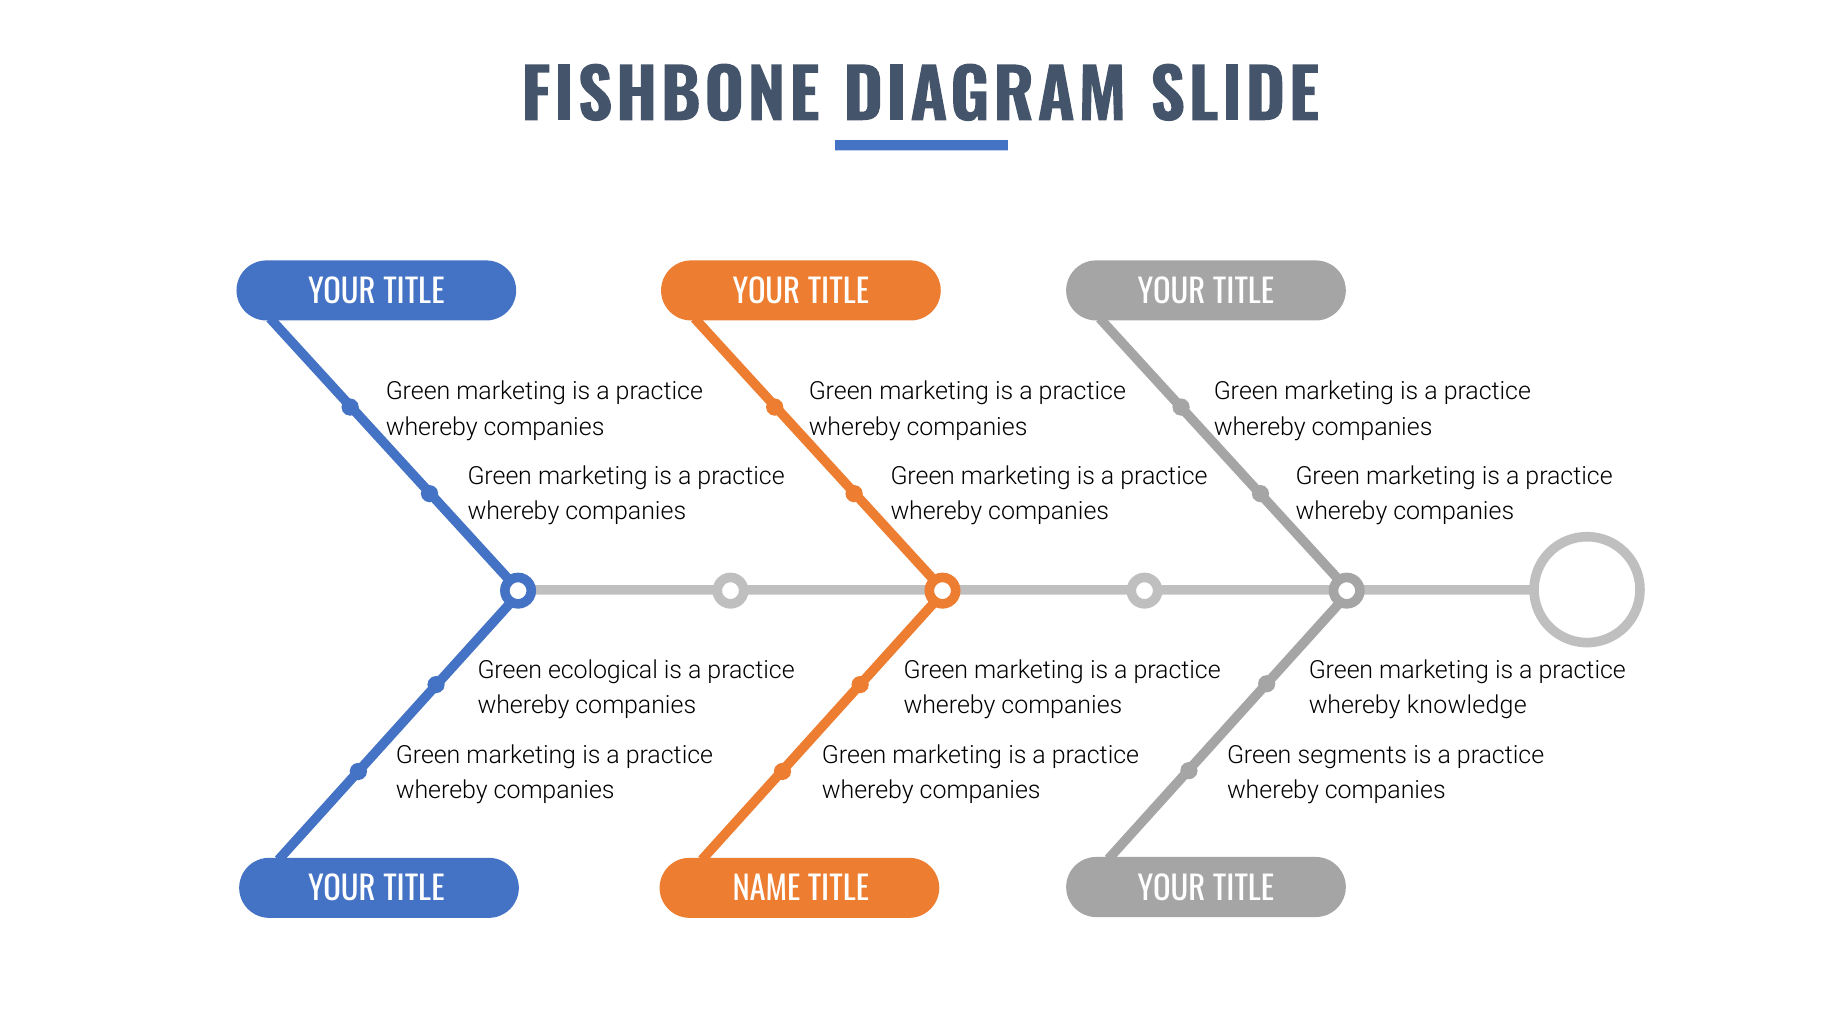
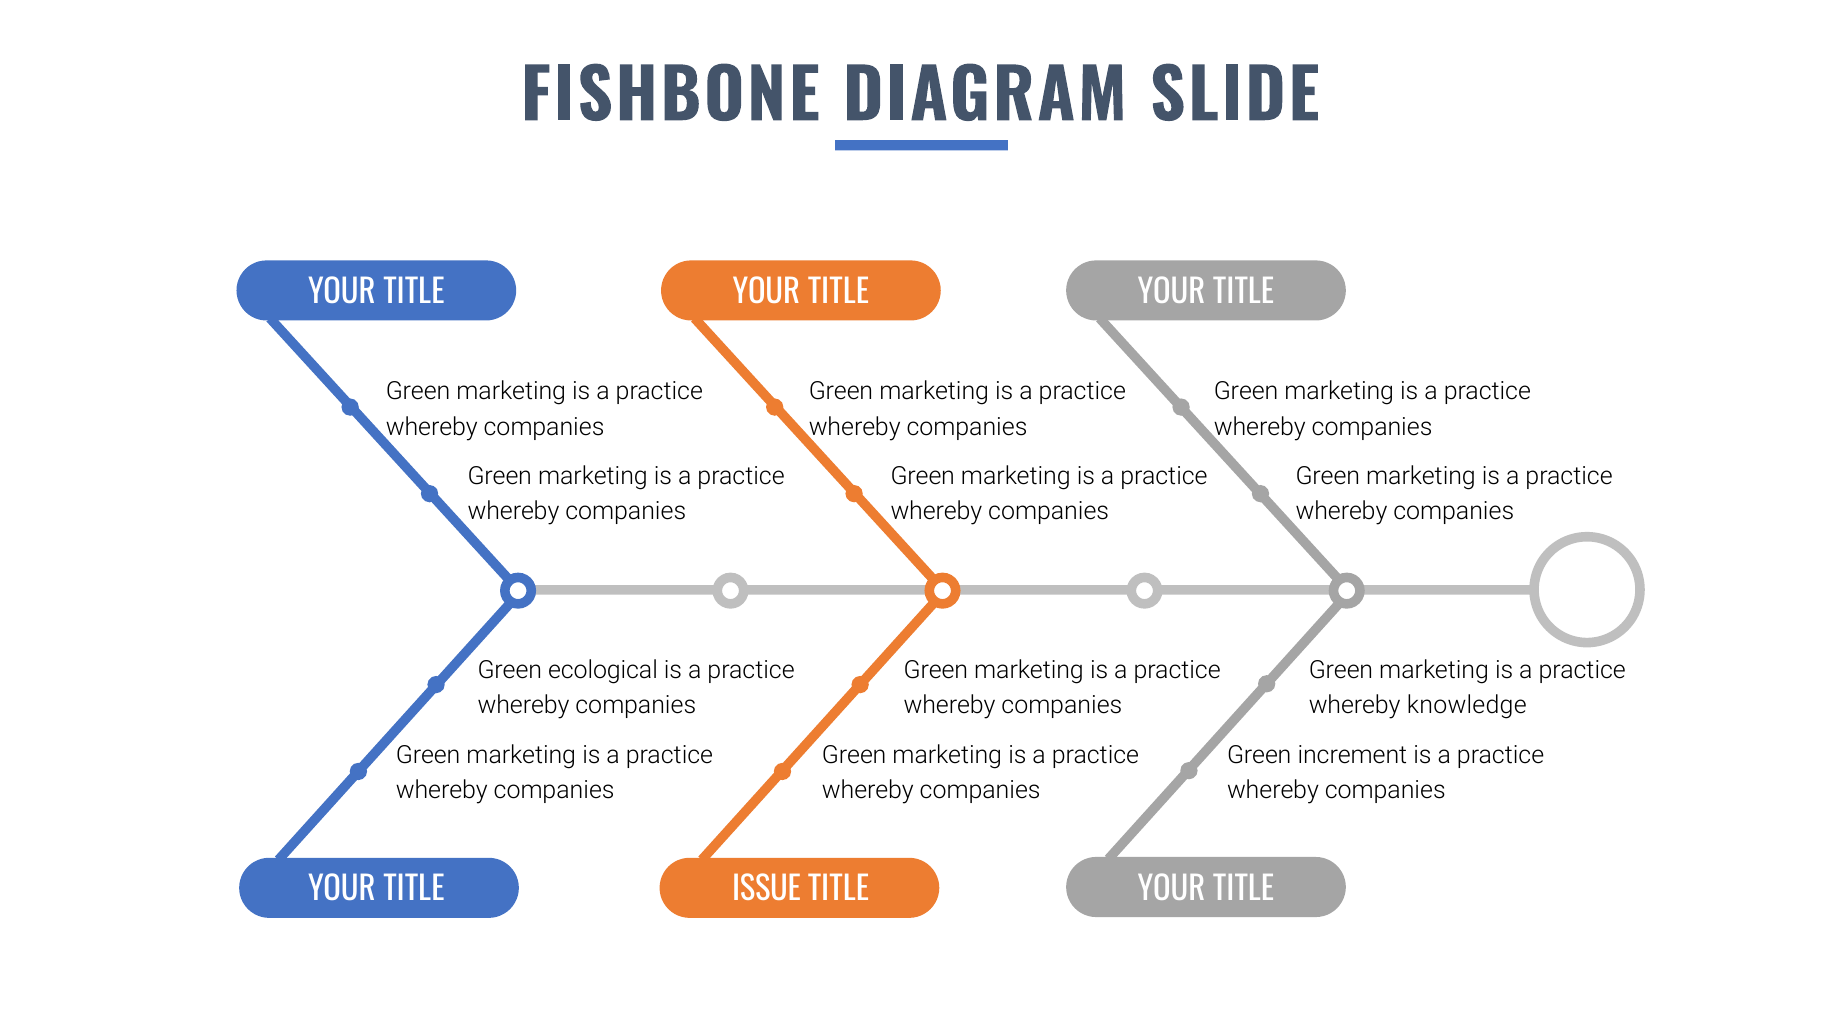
segments: segments -> increment
NAME: NAME -> ISSUE
